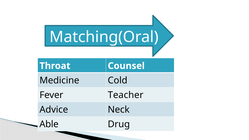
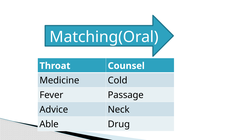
Teacher: Teacher -> Passage
